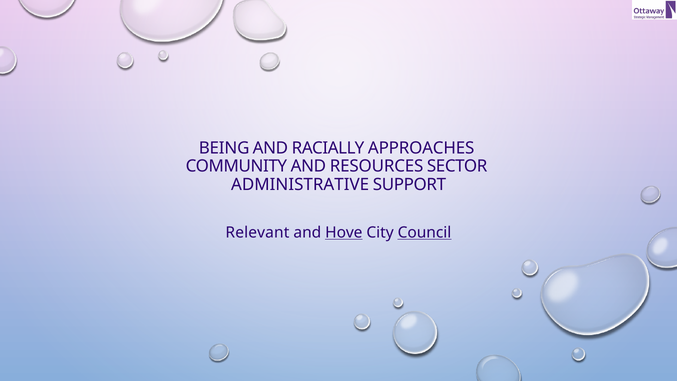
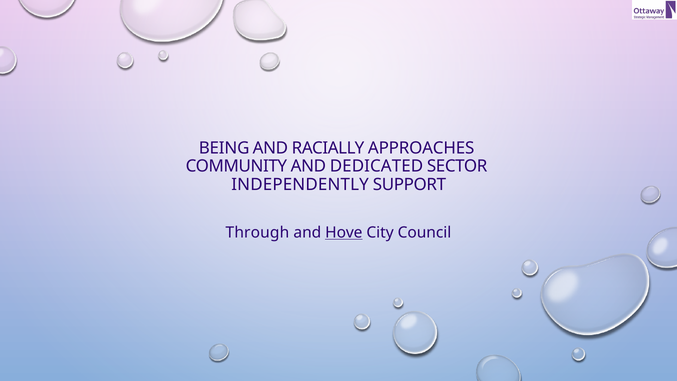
RESOURCES: RESOURCES -> DEDICATED
ADMINISTRATIVE: ADMINISTRATIVE -> INDEPENDENTLY
Relevant: Relevant -> Through
Council underline: present -> none
